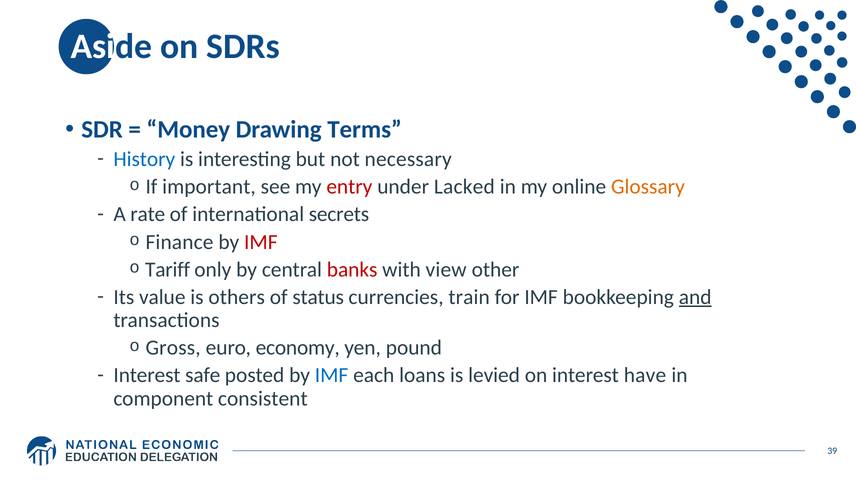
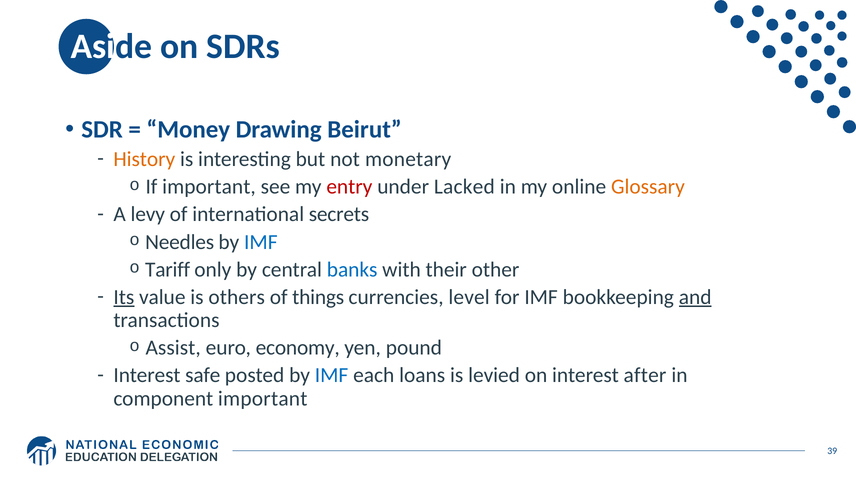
Terms: Terms -> Beirut
History colour: blue -> orange
necessary: necessary -> monetary
rate: rate -> levy
Finance: Finance -> Needles
IMF at (261, 242) colour: red -> blue
banks colour: red -> blue
view: view -> their
Its underline: none -> present
status: status -> things
train: train -> level
Gross: Gross -> Assist
have: have -> after
component consistent: consistent -> important
